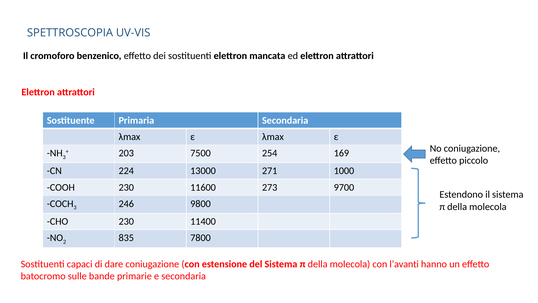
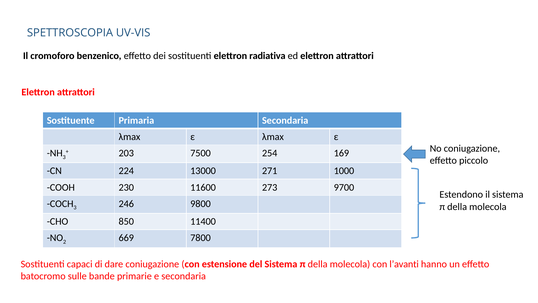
mancata: mancata -> radiativa
CHO 230: 230 -> 850
835: 835 -> 669
